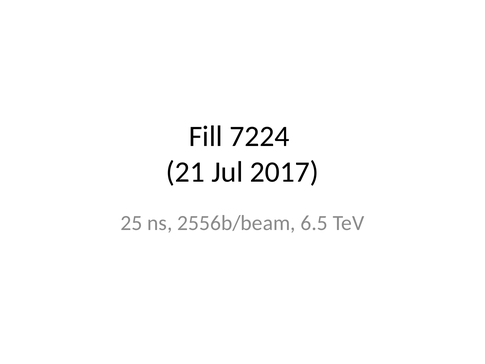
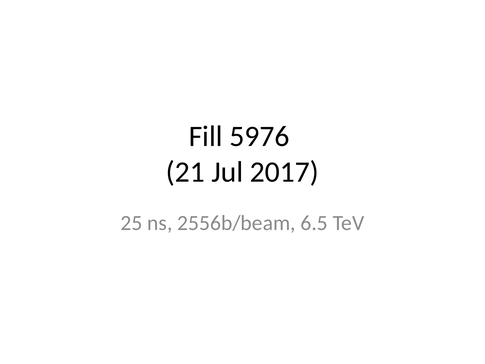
7224: 7224 -> 5976
